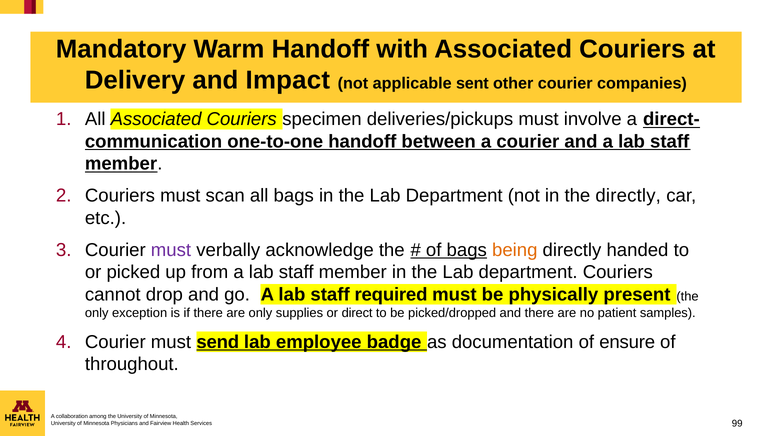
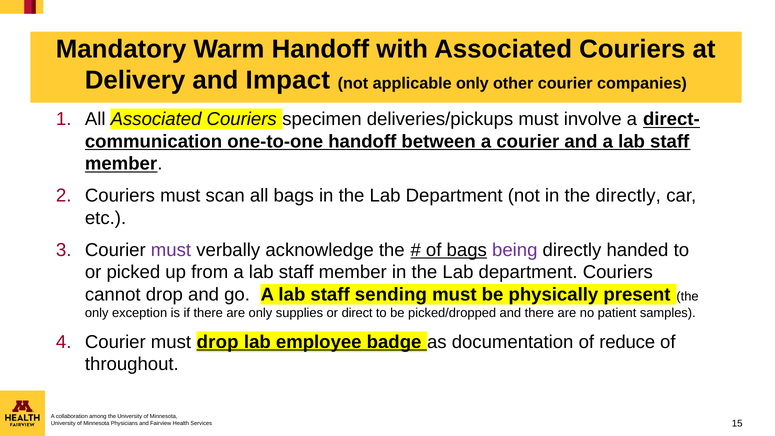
applicable sent: sent -> only
being colour: orange -> purple
required: required -> sending
must send: send -> drop
ensure: ensure -> reduce
99: 99 -> 15
